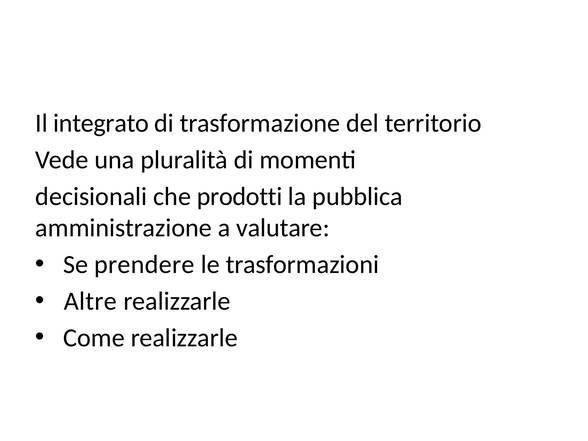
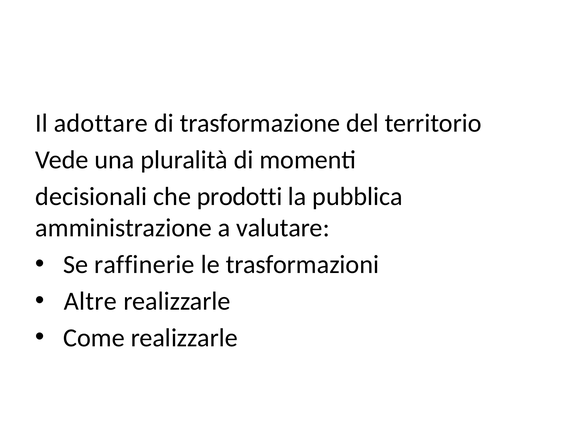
integrato: integrato -> adottare
prendere: prendere -> raffinerie
